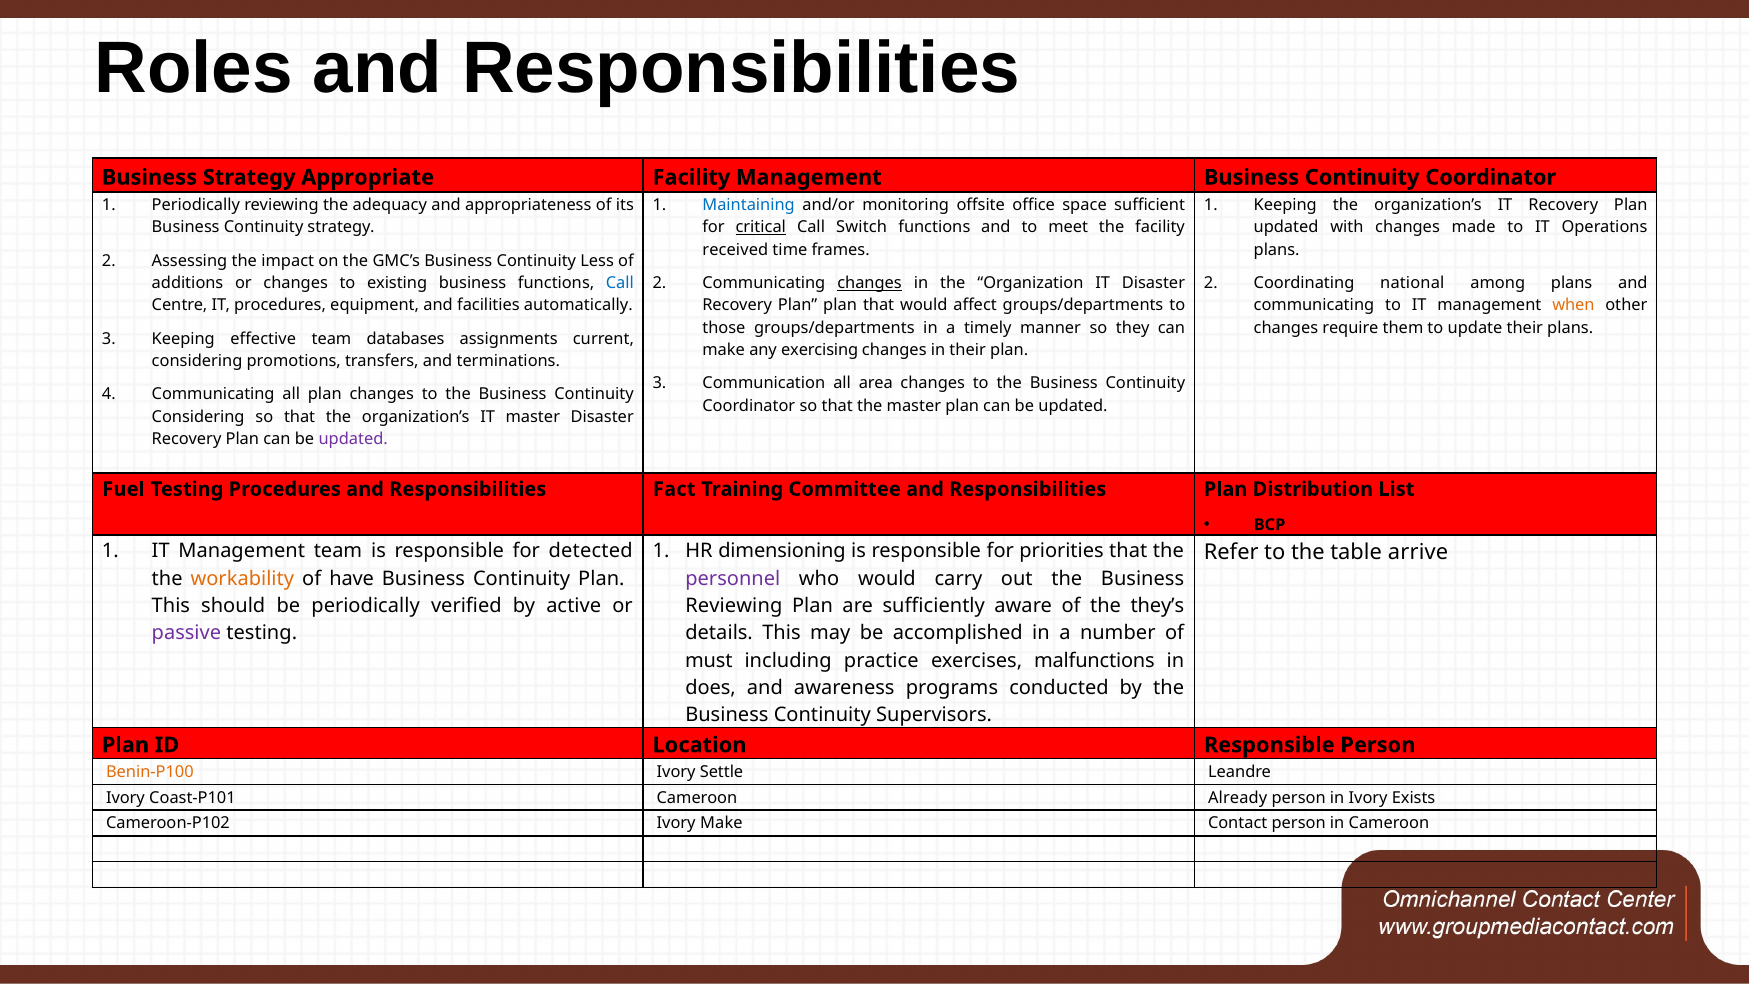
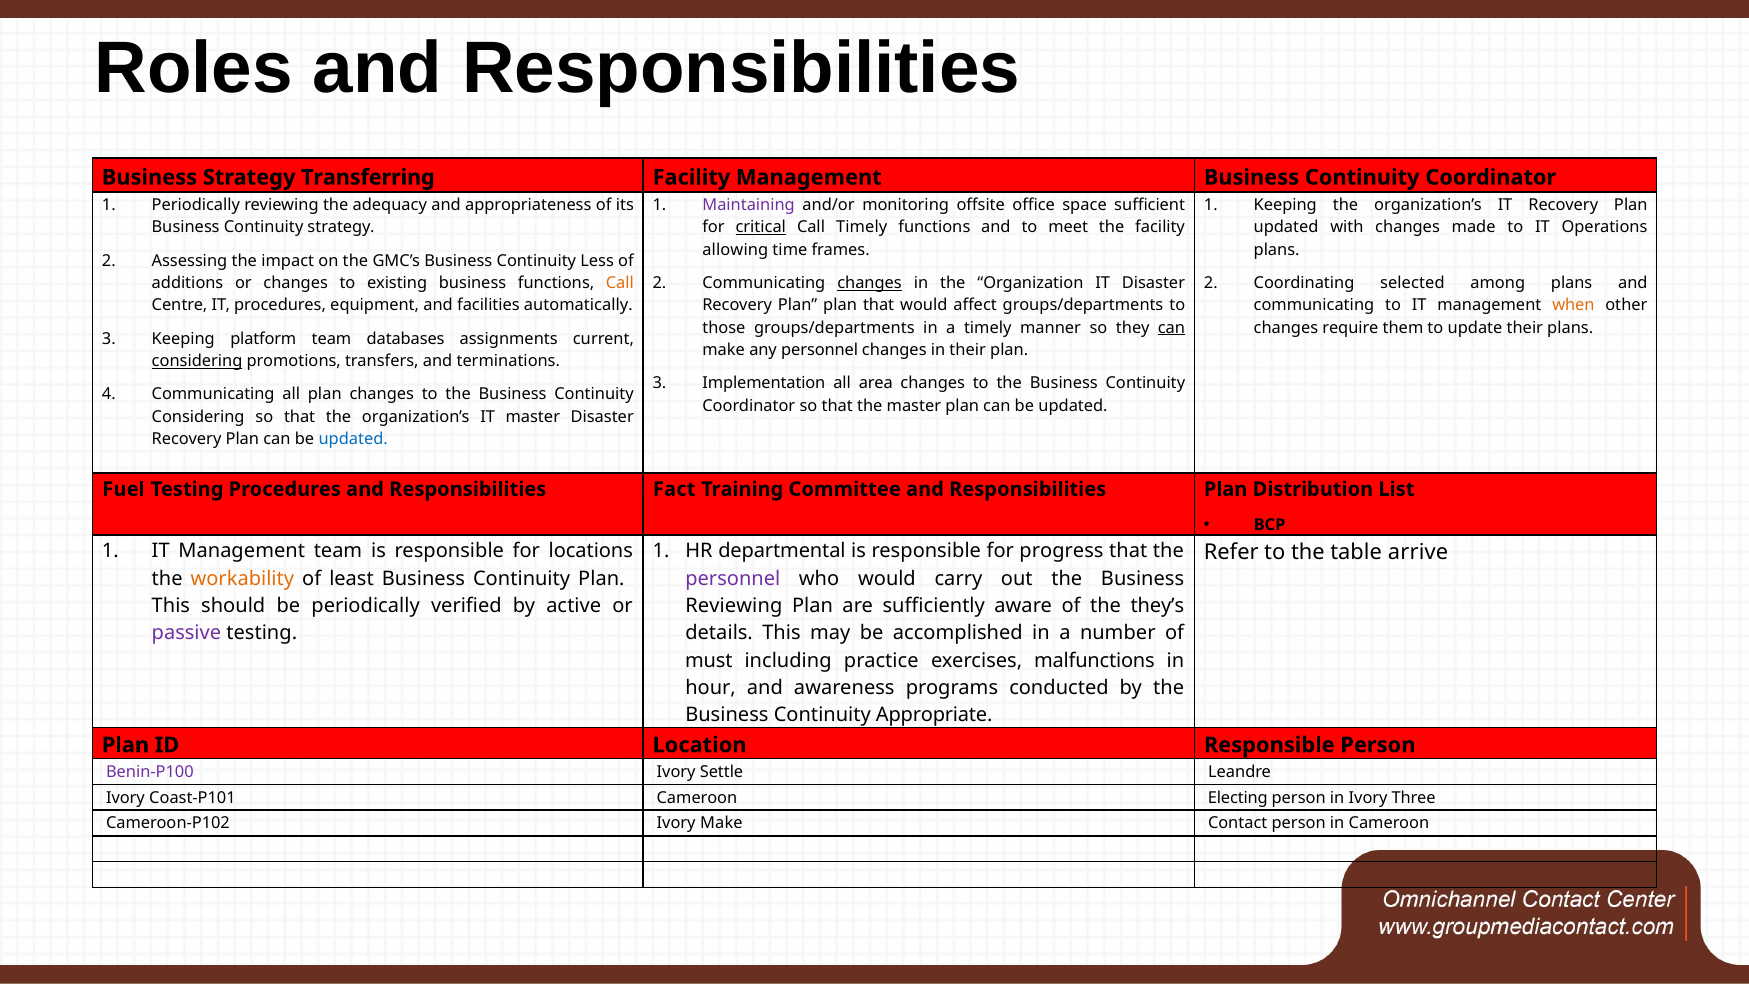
Appropriate: Appropriate -> Transferring
Maintaining colour: blue -> purple
Call Switch: Switch -> Timely
received: received -> allowing
Call at (620, 283) colour: blue -> orange
national: national -> selected
can at (1171, 328) underline: none -> present
effective: effective -> platform
any exercising: exercising -> personnel
considering at (197, 361) underline: none -> present
Communication: Communication -> Implementation
updated at (353, 439) colour: purple -> blue
detected: detected -> locations
dimensioning: dimensioning -> departmental
priorities: priorities -> progress
have: have -> least
does: does -> hour
Supervisors: Supervisors -> Appropriate
Benin-P100 colour: orange -> purple
Already: Already -> Electing
Exists: Exists -> Three
